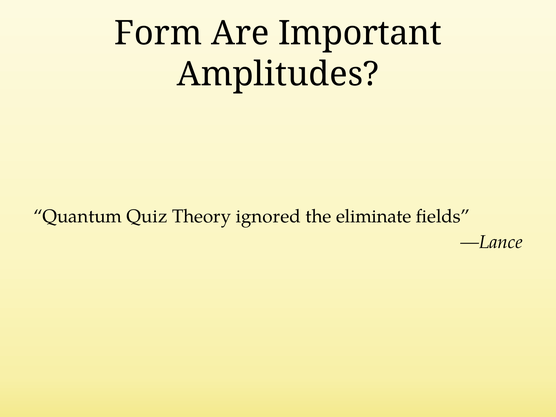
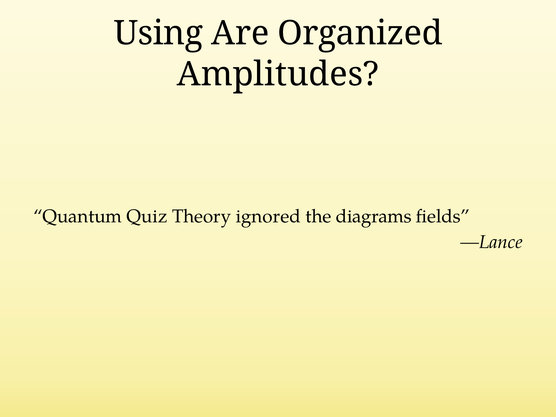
Form: Form -> Using
Important: Important -> Organized
eliminate: eliminate -> diagrams
